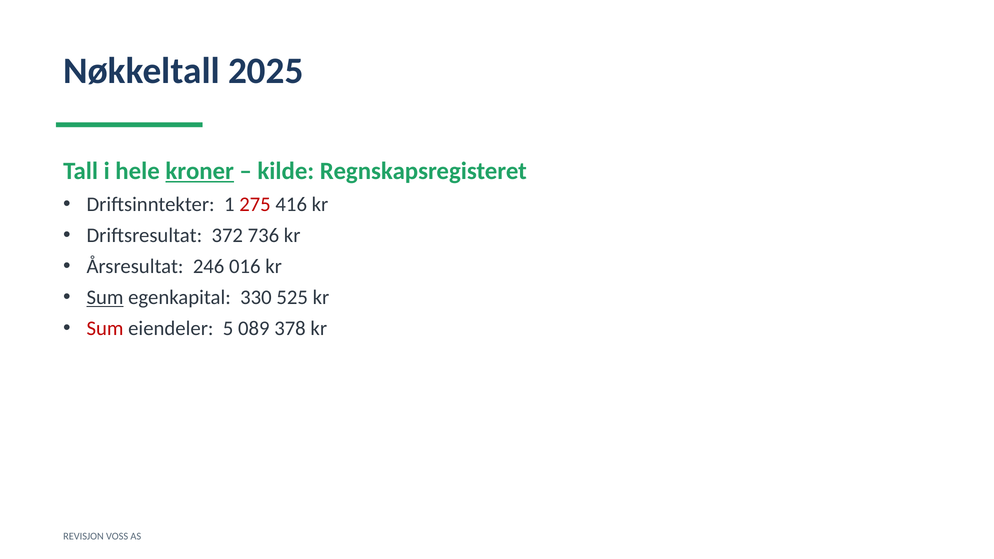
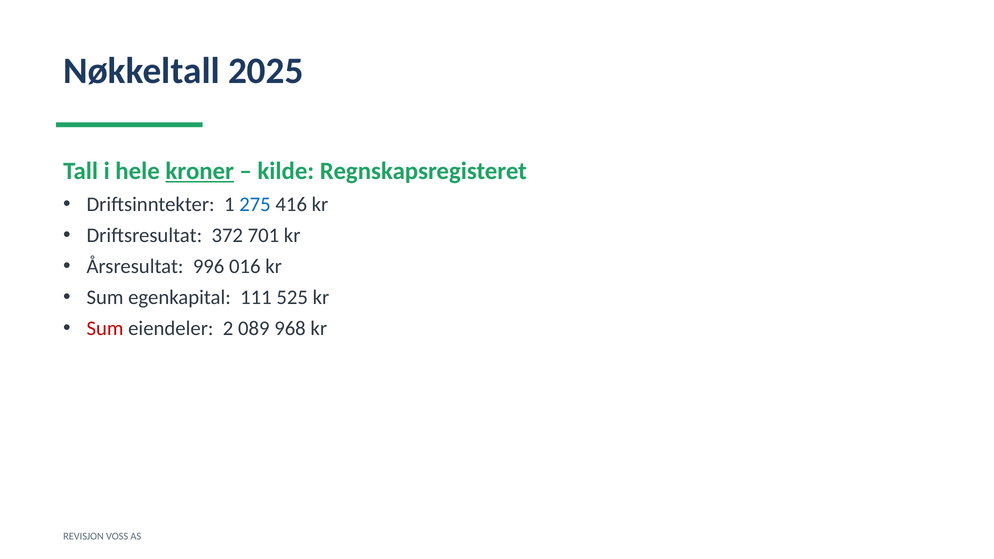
275 colour: red -> blue
736: 736 -> 701
246: 246 -> 996
Sum at (105, 298) underline: present -> none
330: 330 -> 111
5: 5 -> 2
378: 378 -> 968
